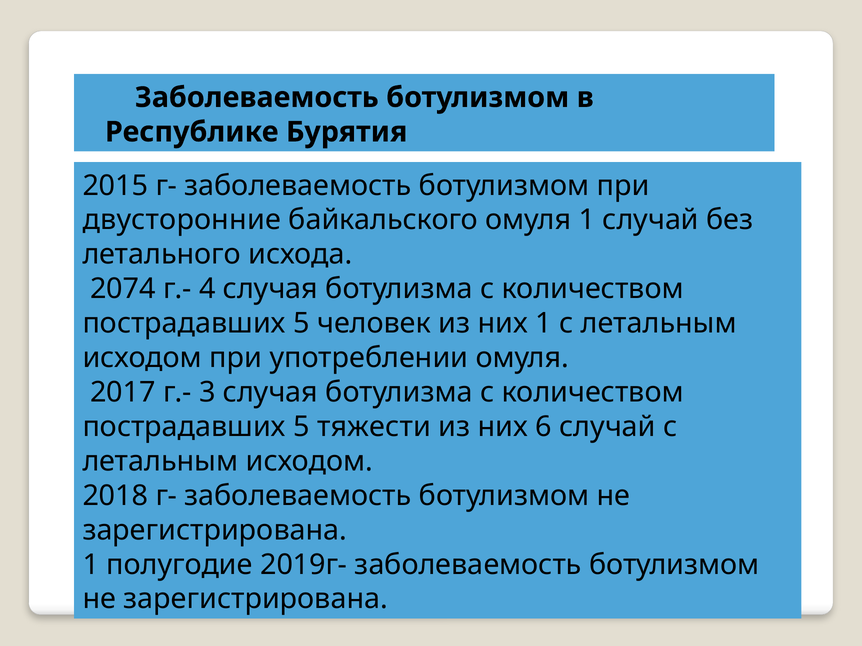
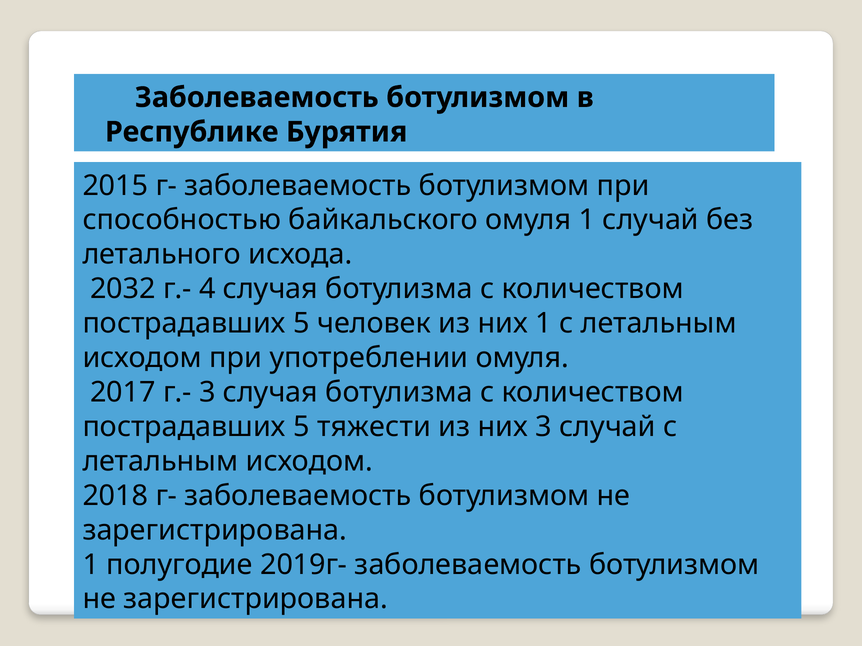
двусторонние: двусторонние -> способностью
2074: 2074 -> 2032
них 6: 6 -> 3
